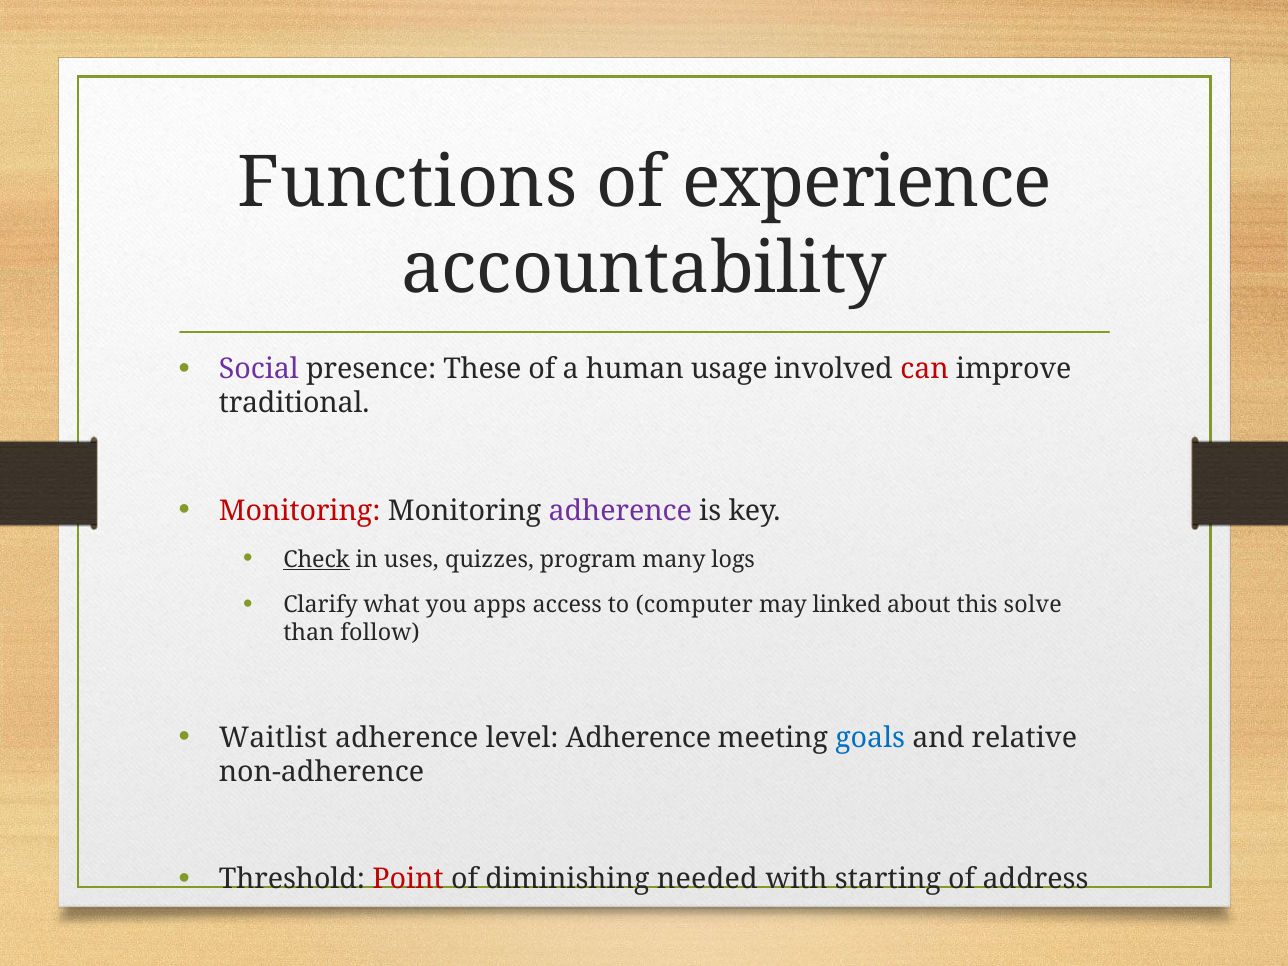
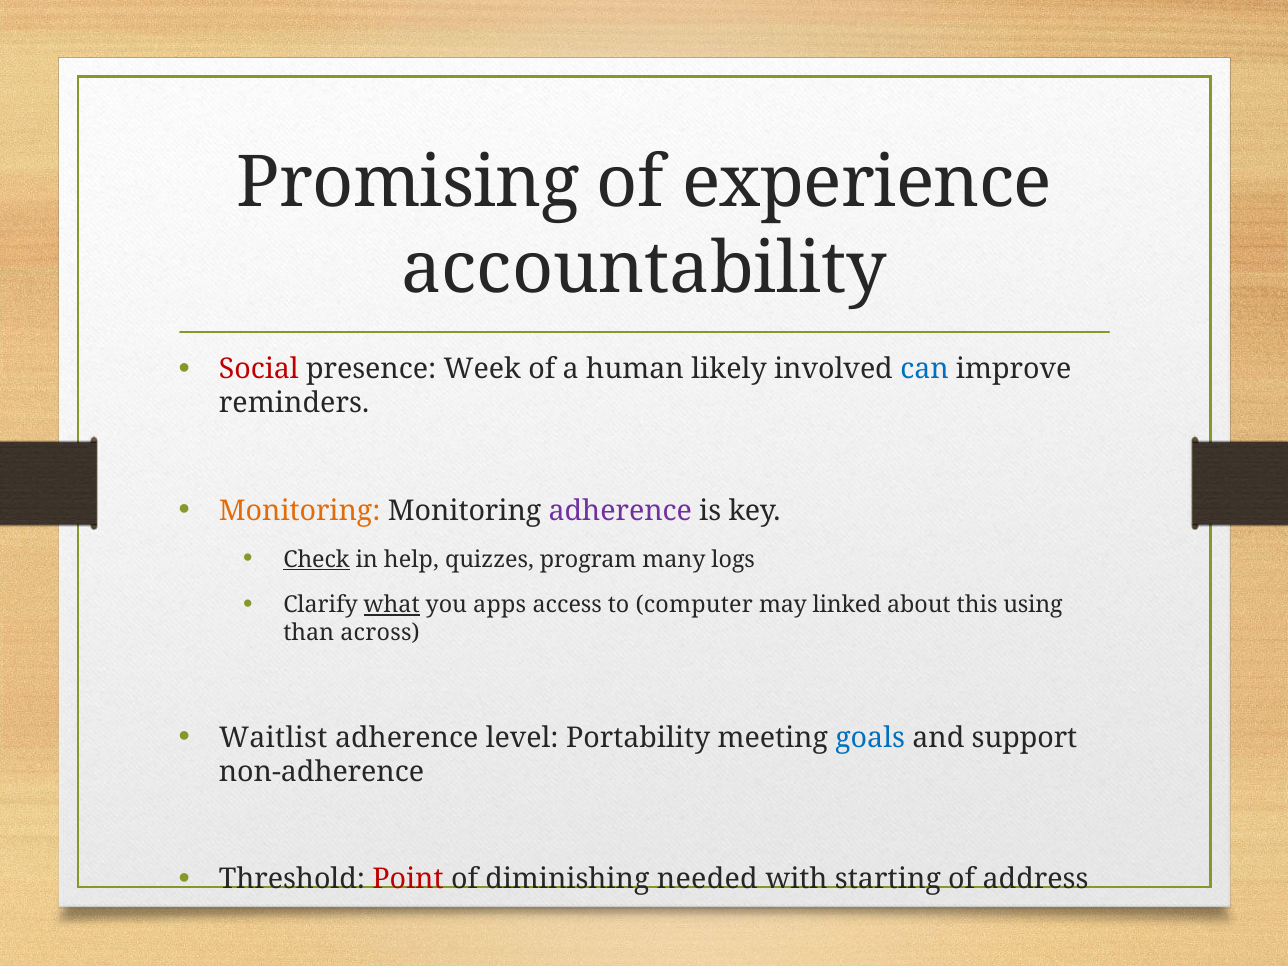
Functions: Functions -> Promising
Social colour: purple -> red
These: These -> Week
usage: usage -> likely
can colour: red -> blue
traditional: traditional -> reminders
Monitoring at (300, 511) colour: red -> orange
uses: uses -> help
what underline: none -> present
solve: solve -> using
follow: follow -> across
level Adherence: Adherence -> Portability
relative: relative -> support
